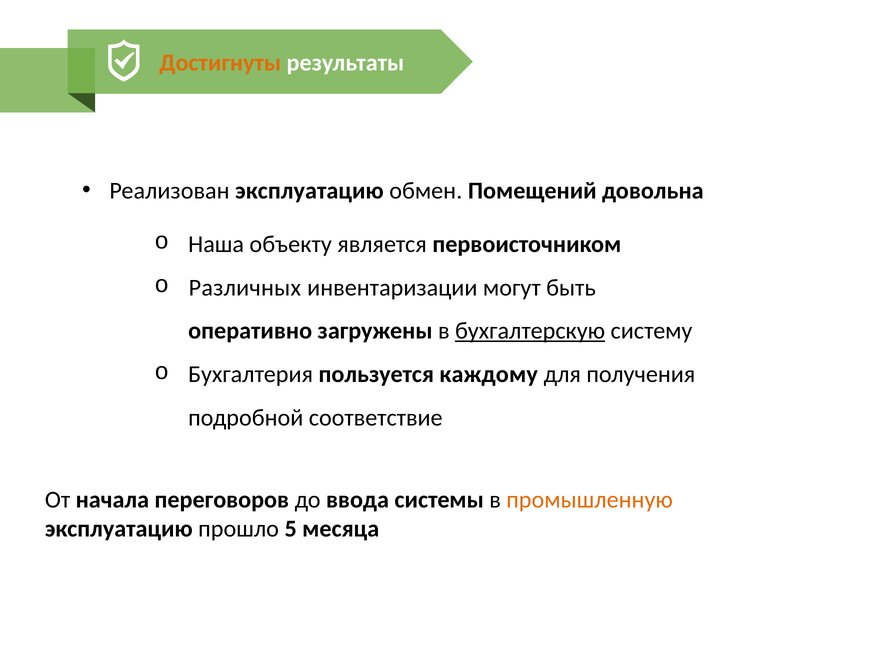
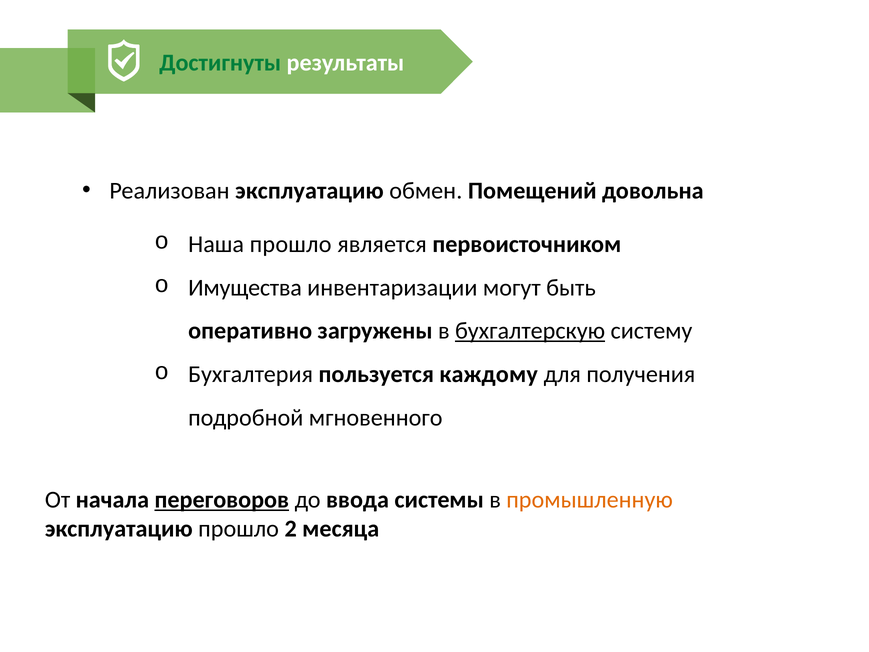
Достигнуты colour: orange -> green
Наша объекту: объекту -> прошло
Различных: Различных -> Имущества
соответствие: соответствие -> мгновенного
переговоров underline: none -> present
5: 5 -> 2
